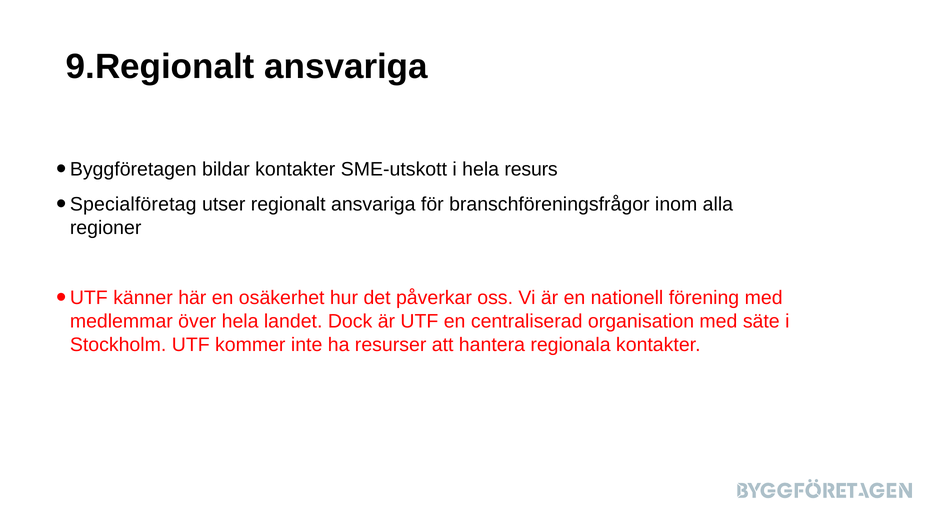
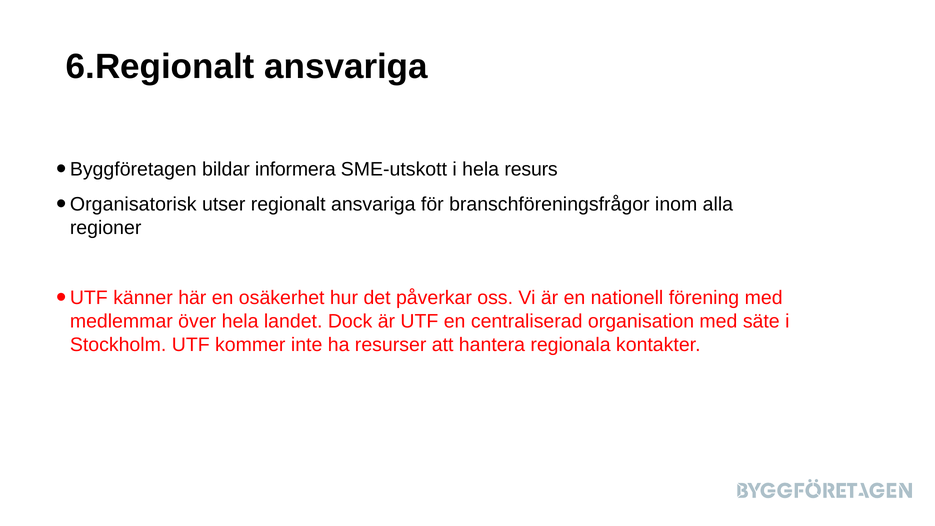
9.Regionalt: 9.Regionalt -> 6.Regionalt
bildar kontakter: kontakter -> informera
Specialföretag: Specialföretag -> Organisatorisk
